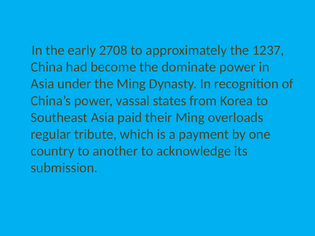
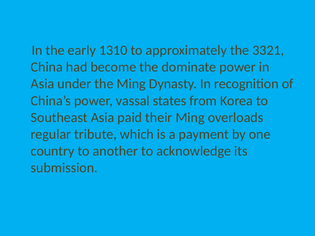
2708: 2708 -> 1310
1237: 1237 -> 3321
